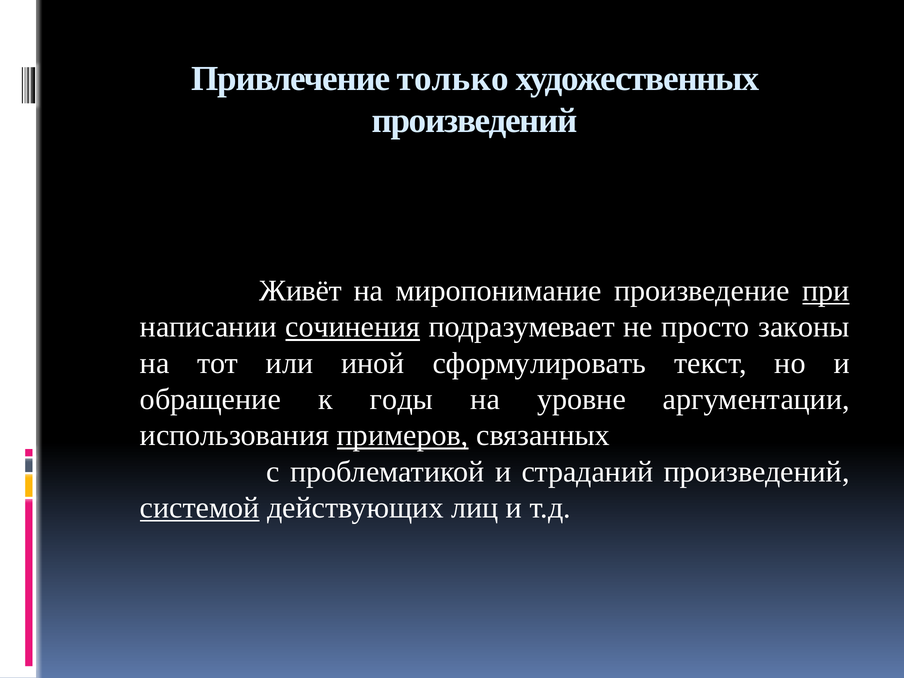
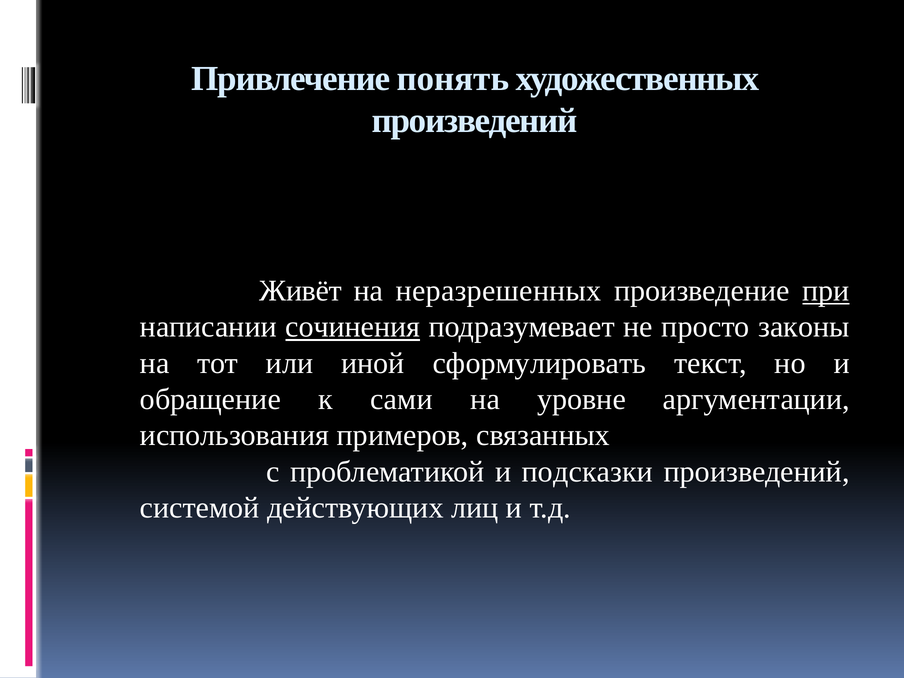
только: только -> понять
миропонимание: миропонимание -> неразрешенных
годы: годы -> сами
примеров underline: present -> none
страданий: страданий -> подсказки
системой underline: present -> none
